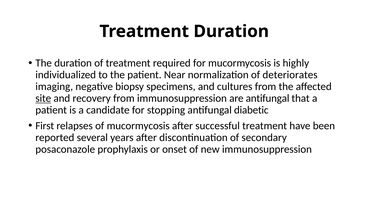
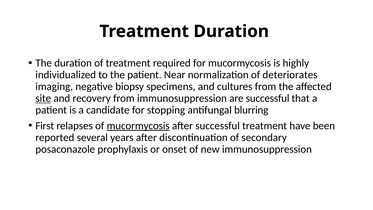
are antifungal: antifungal -> successful
diabetic: diabetic -> blurring
mucormycosis at (138, 126) underline: none -> present
